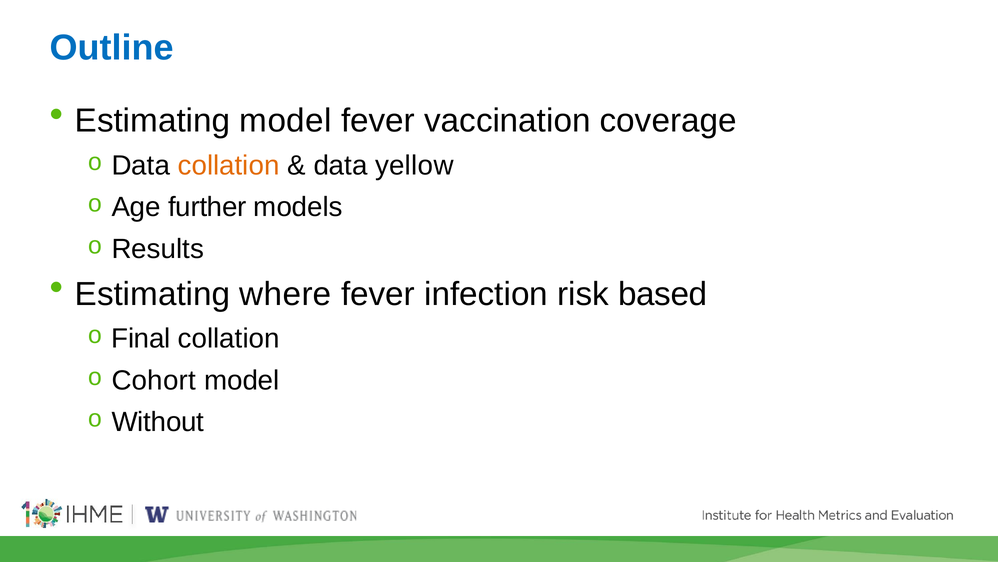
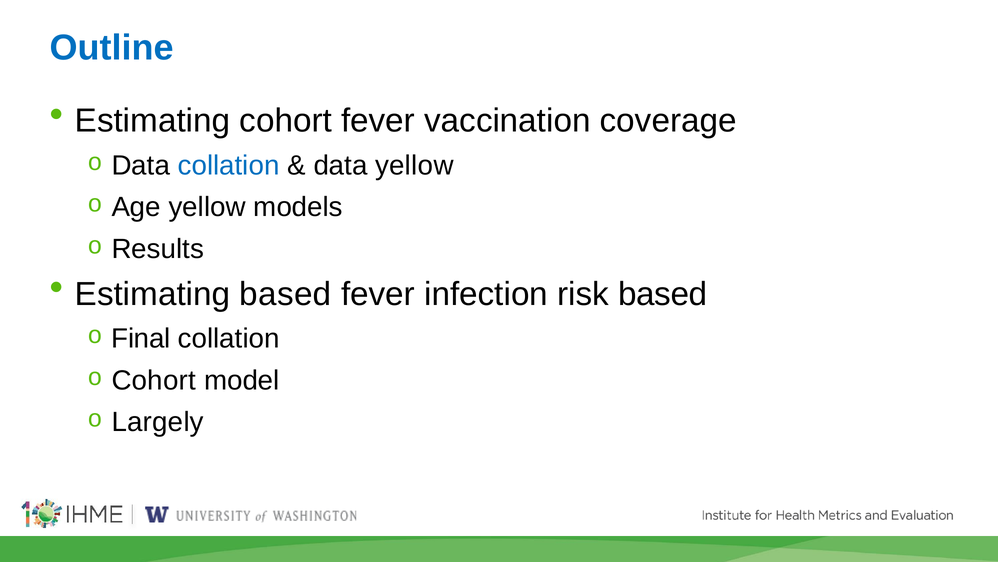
Estimating model: model -> cohort
collation at (229, 165) colour: orange -> blue
Age further: further -> yellow
Estimating where: where -> based
Without: Without -> Largely
